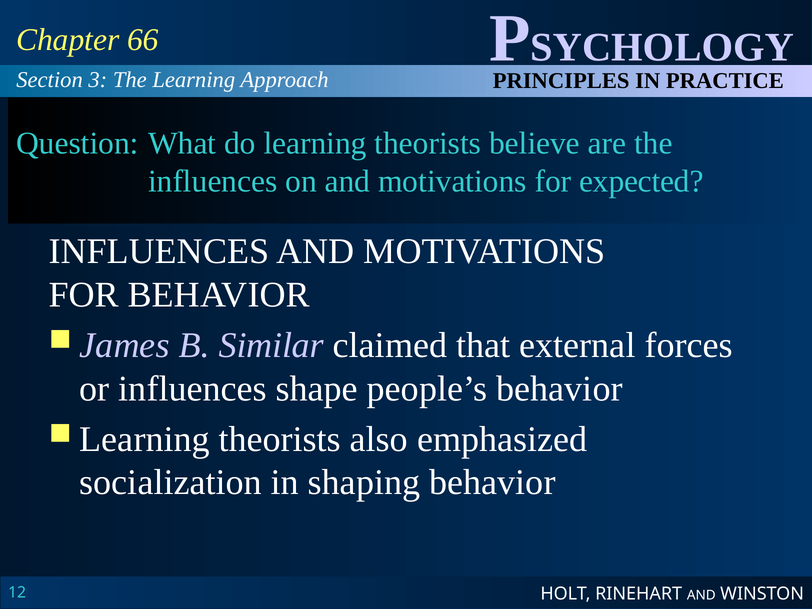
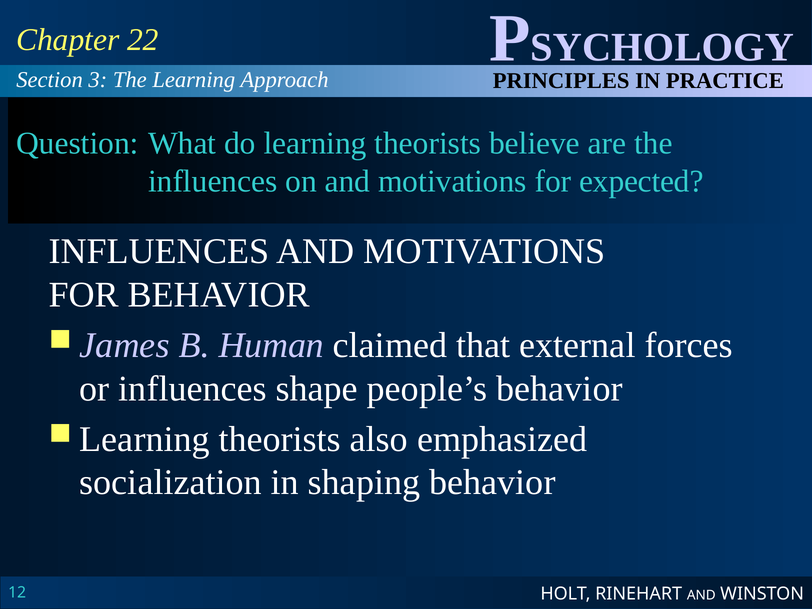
66: 66 -> 22
Similar: Similar -> Human
